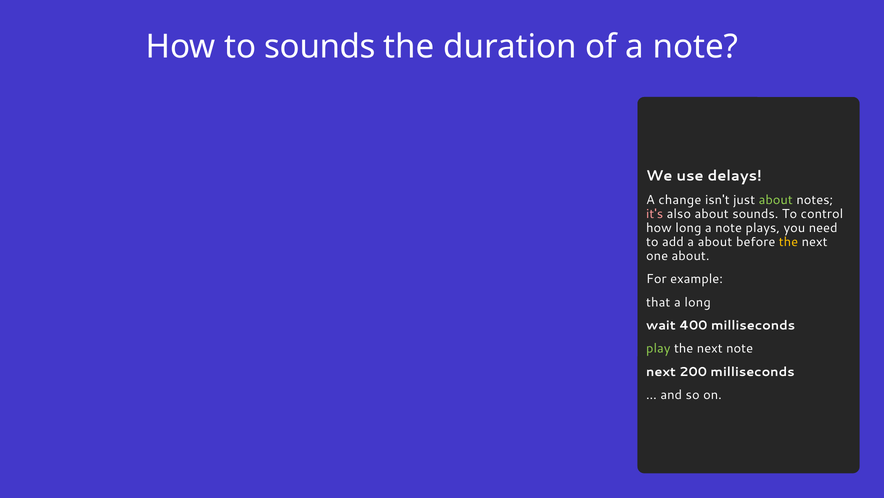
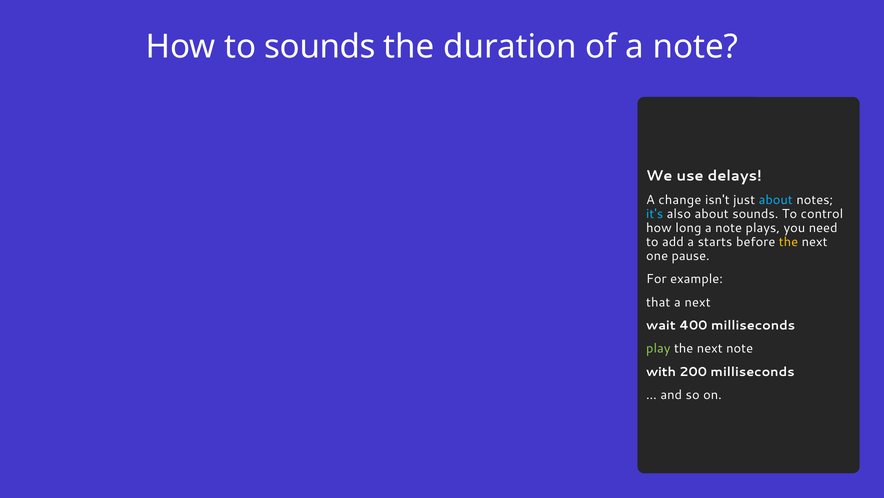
about at (776, 200) colour: light green -> light blue
it's colour: pink -> light blue
a about: about -> starts
about at (691, 256): about -> pause
a long: long -> next
next at (661, 371): next -> with
